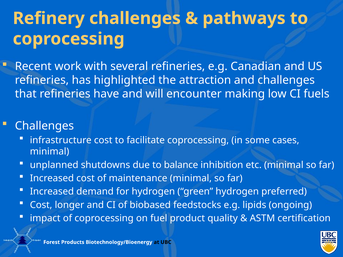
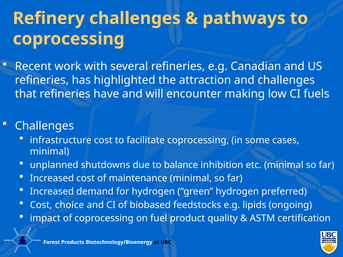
longer: longer -> choice
